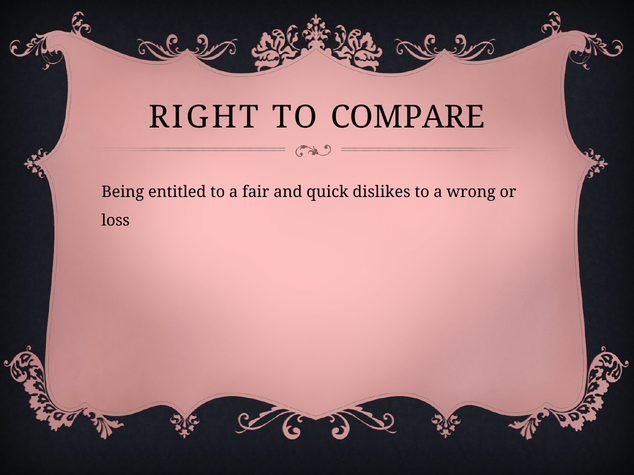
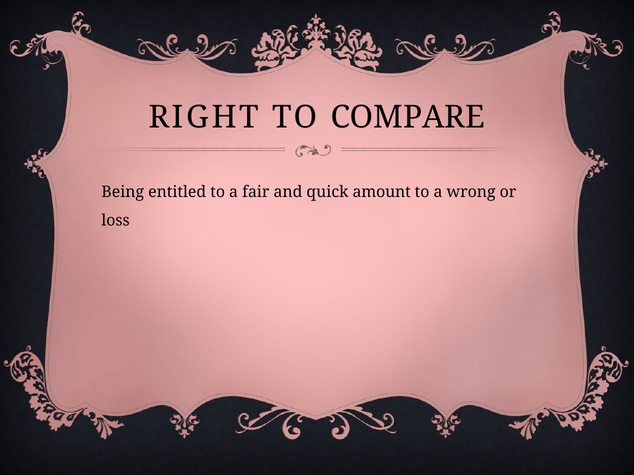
dislikes: dislikes -> amount
